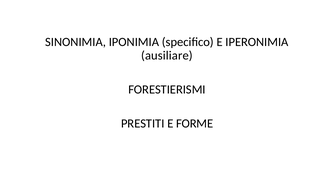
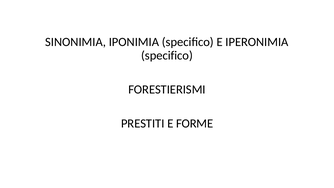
ausiliare at (167, 55): ausiliare -> specifico
